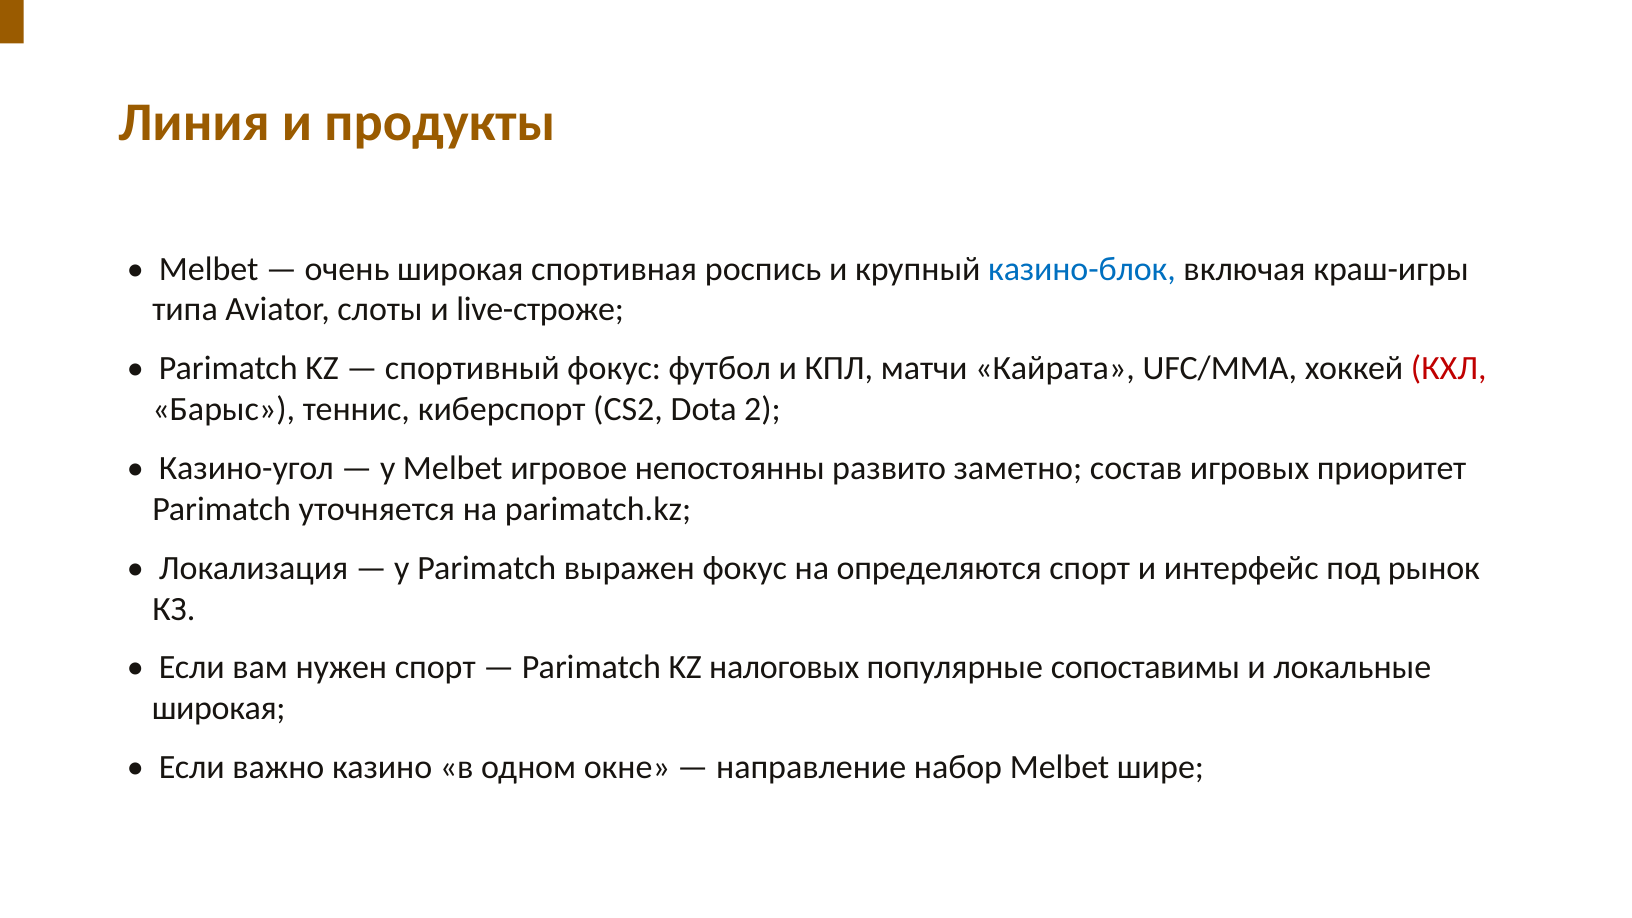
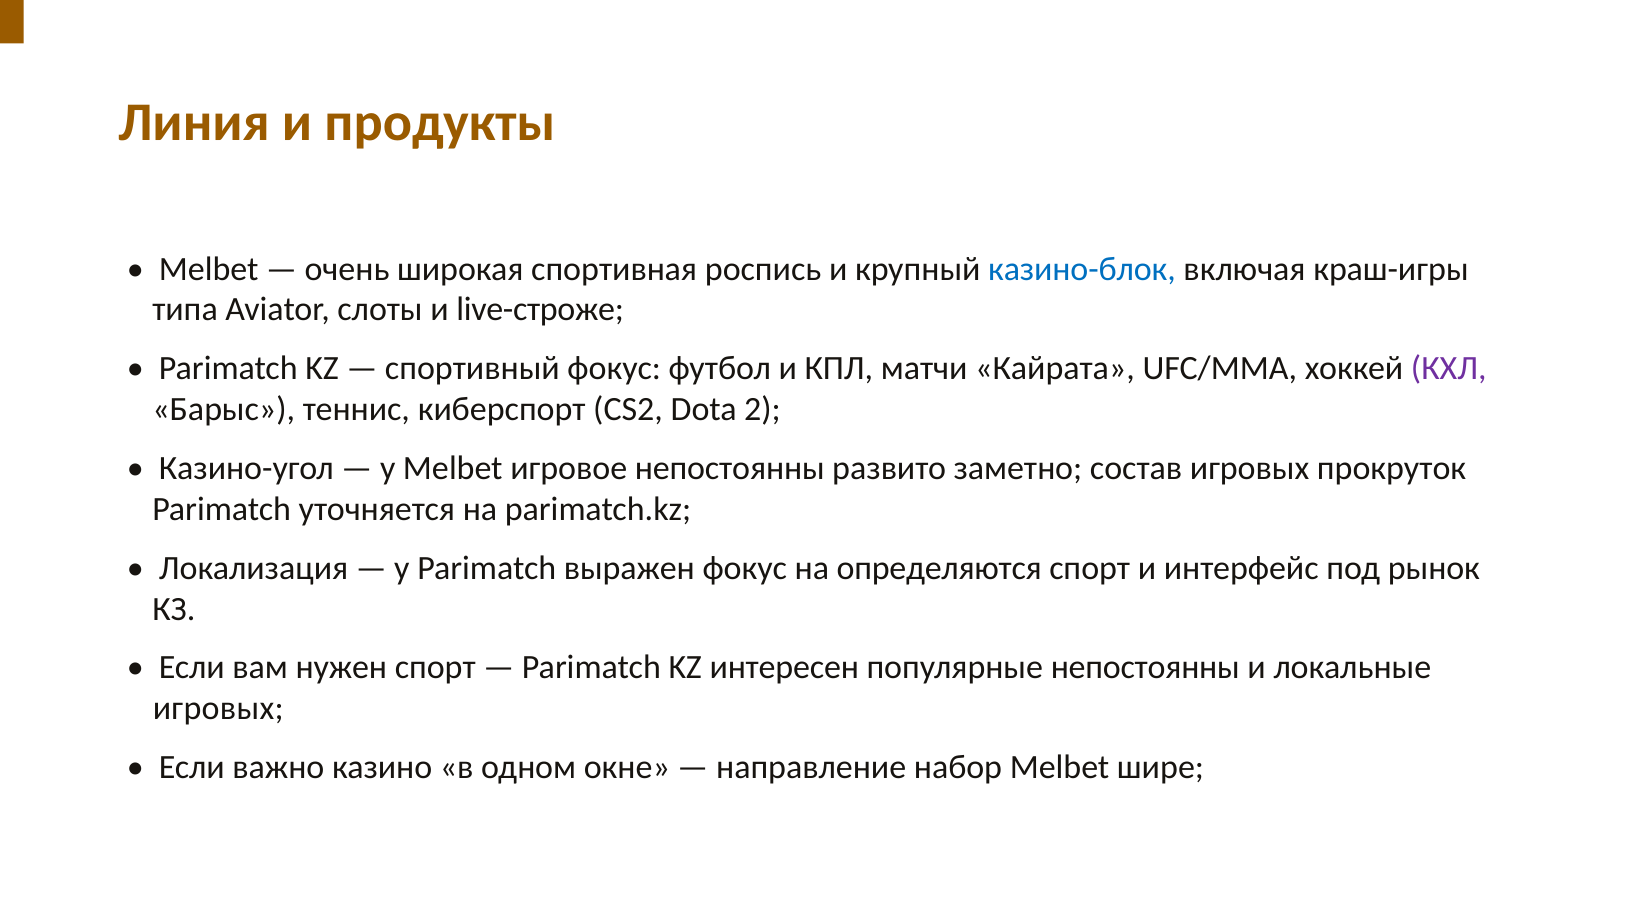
КХЛ colour: red -> purple
приоритет: приоритет -> прокруток
налоговых: налоговых -> интересен
популярные сопоставимы: сопоставимы -> непостоянны
широкая at (219, 709): широкая -> игровых
